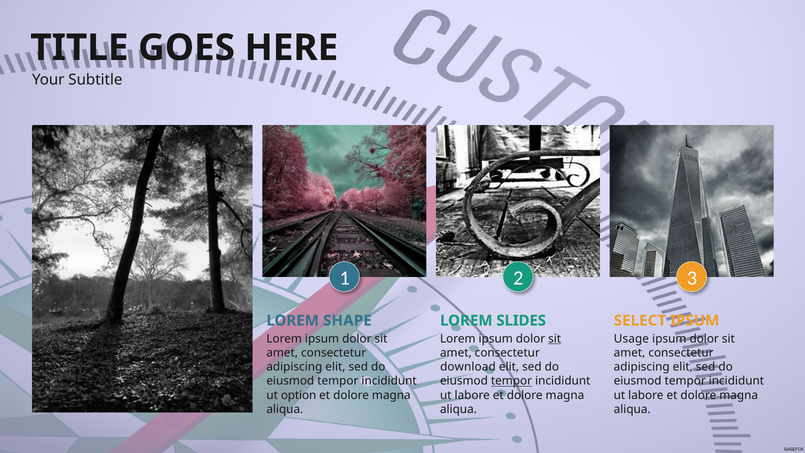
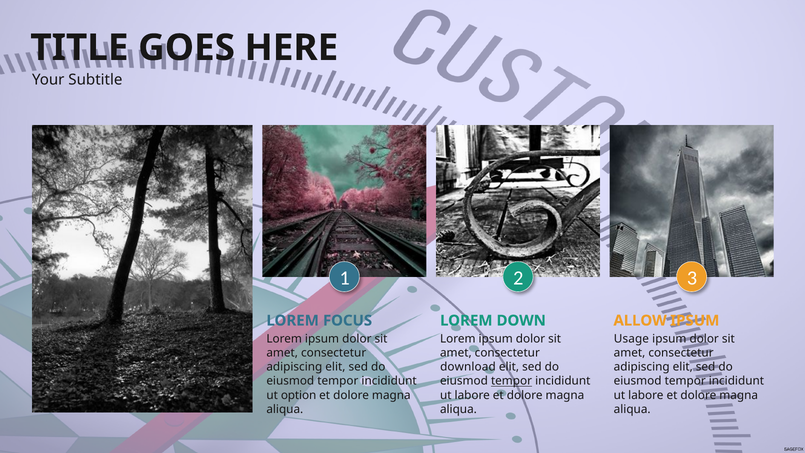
SHAPE: SHAPE -> FOCUS
SLIDES: SLIDES -> DOWN
SELECT: SELECT -> ALLOW
sit at (555, 339) underline: present -> none
